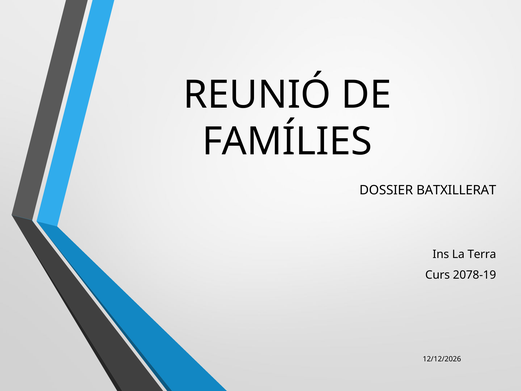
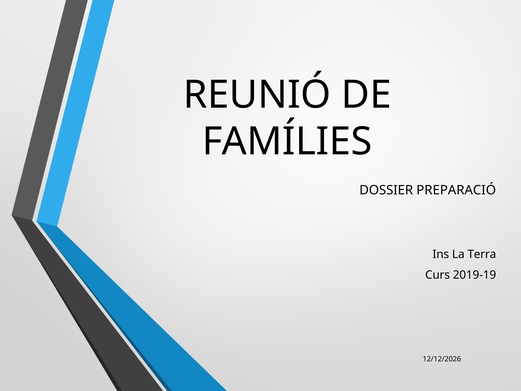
BATXILLERAT: BATXILLERAT -> PREPARACIÓ
2078-19: 2078-19 -> 2019-19
